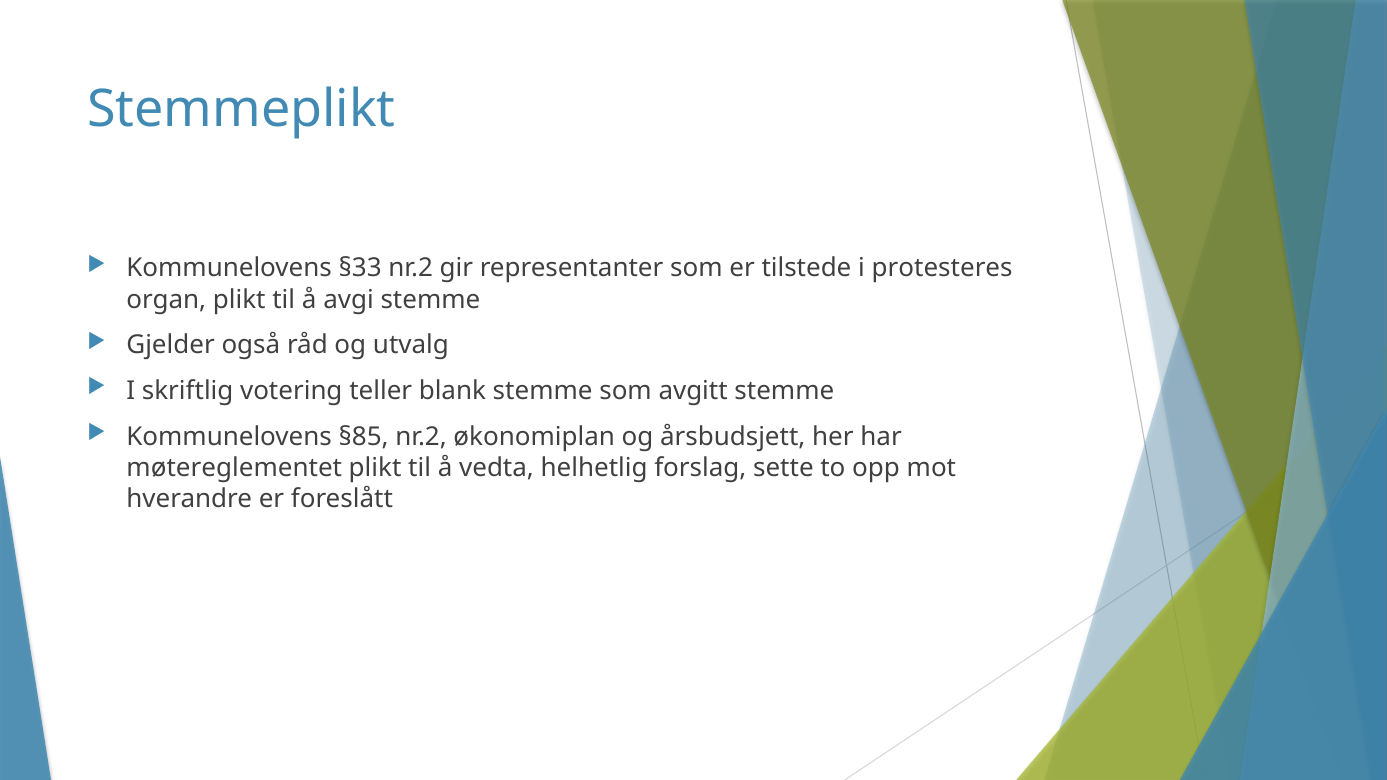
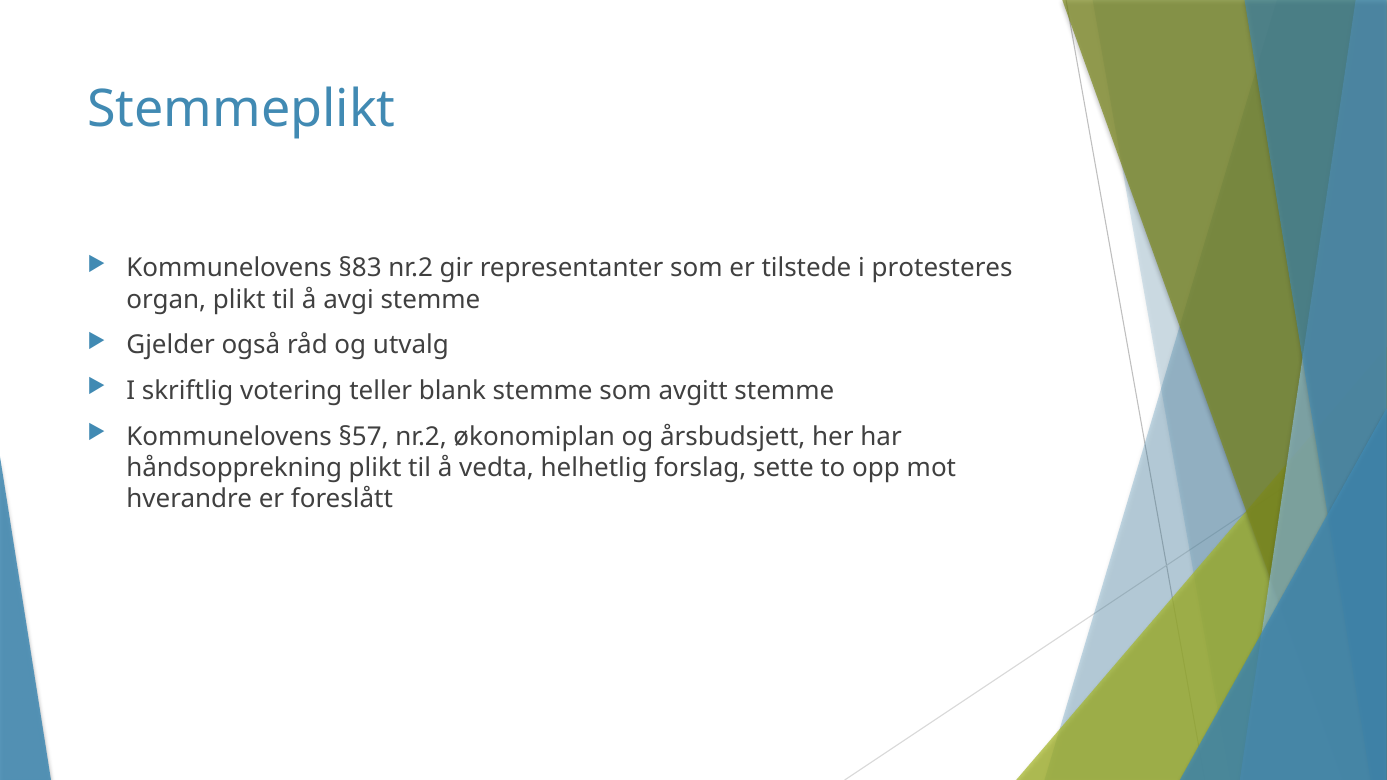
§33: §33 -> §83
§85: §85 -> §57
møtereglementet: møtereglementet -> håndsopprekning
